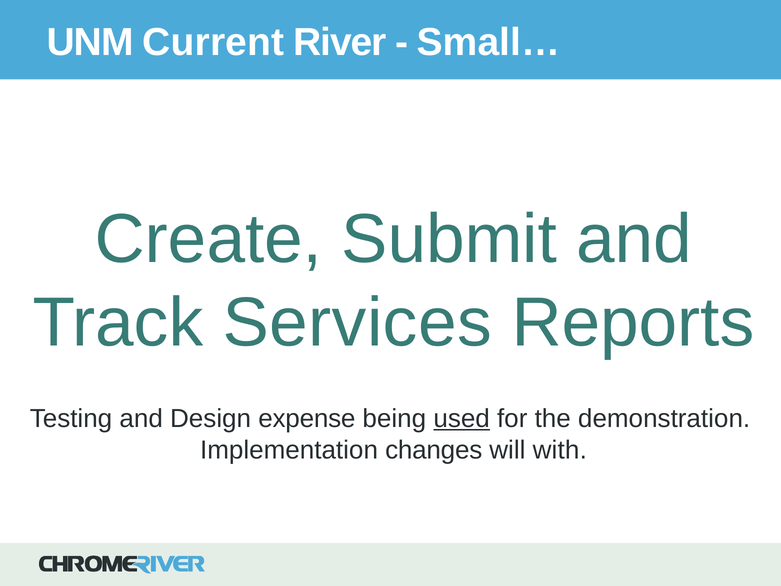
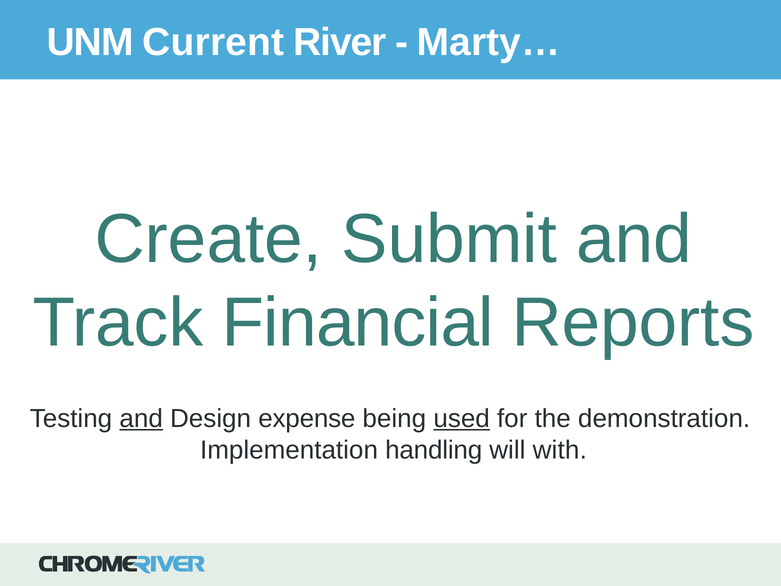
Small…: Small… -> Marty…
Services: Services -> Financial
and at (141, 418) underline: none -> present
changes: changes -> handling
